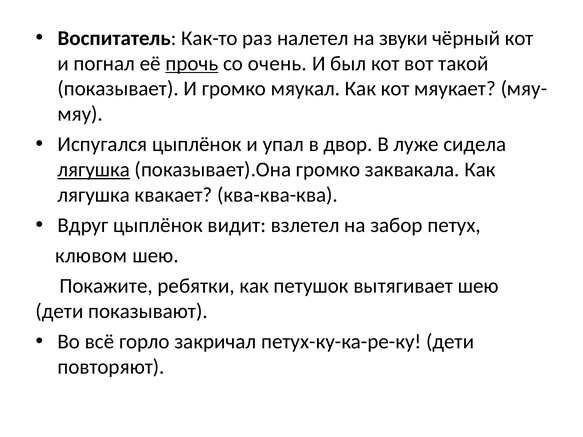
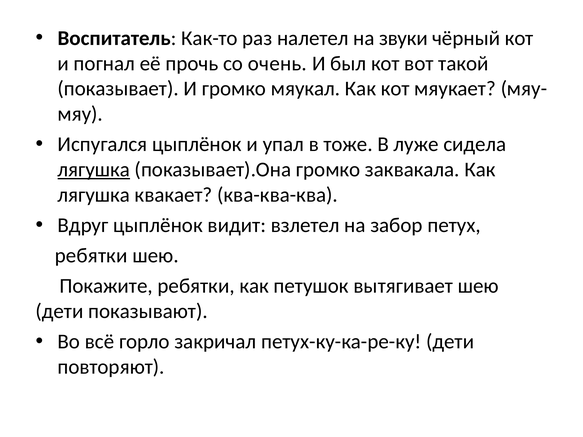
прочь underline: present -> none
двор: двор -> тоже
клювом at (91, 256): клювом -> ребятки
